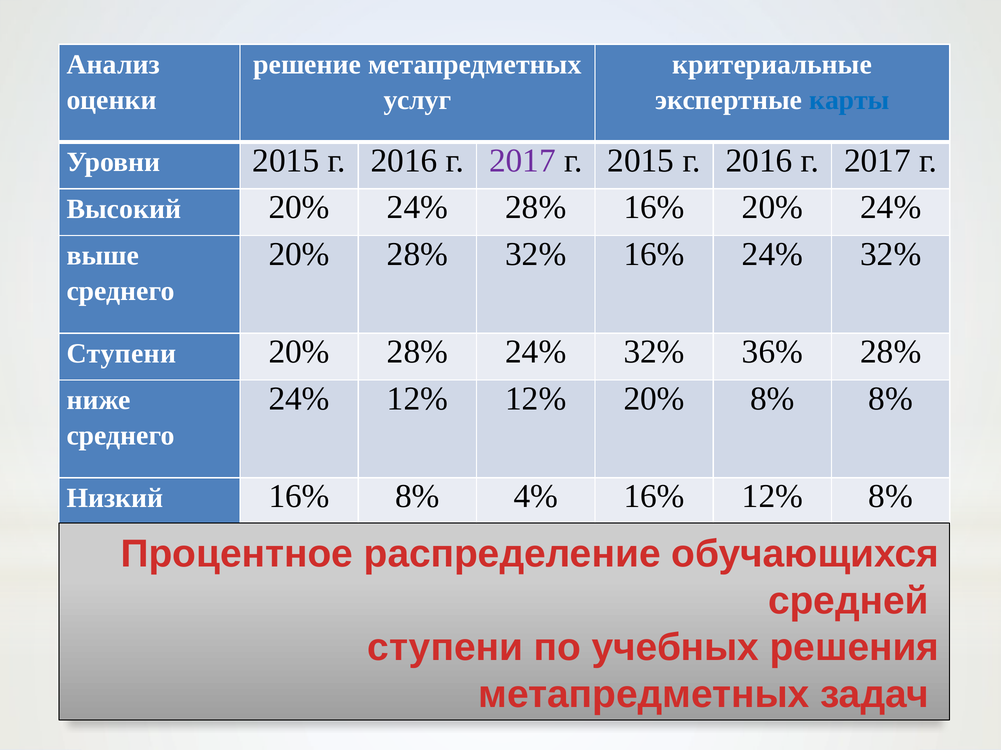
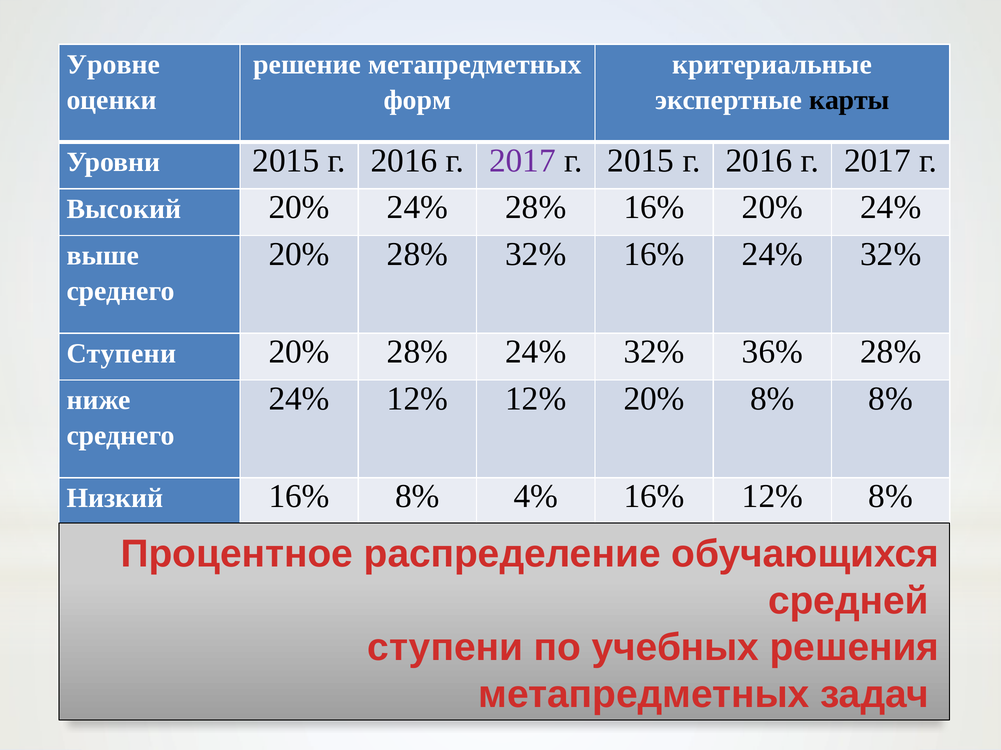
Анализ: Анализ -> Уровне
услуг: услуг -> форм
карты colour: blue -> black
